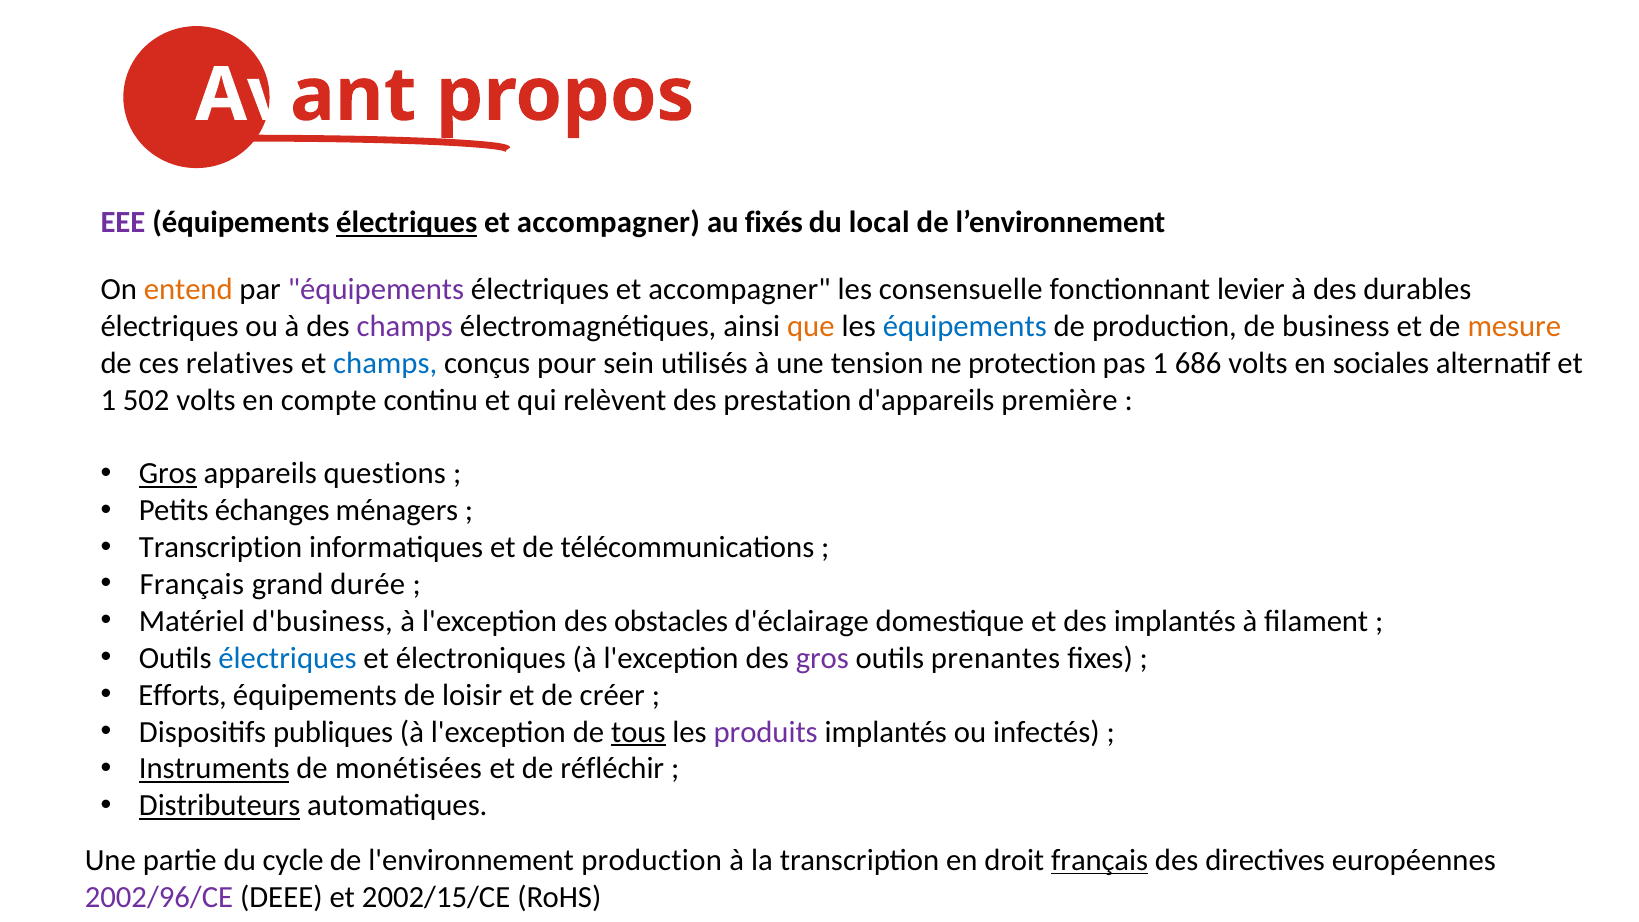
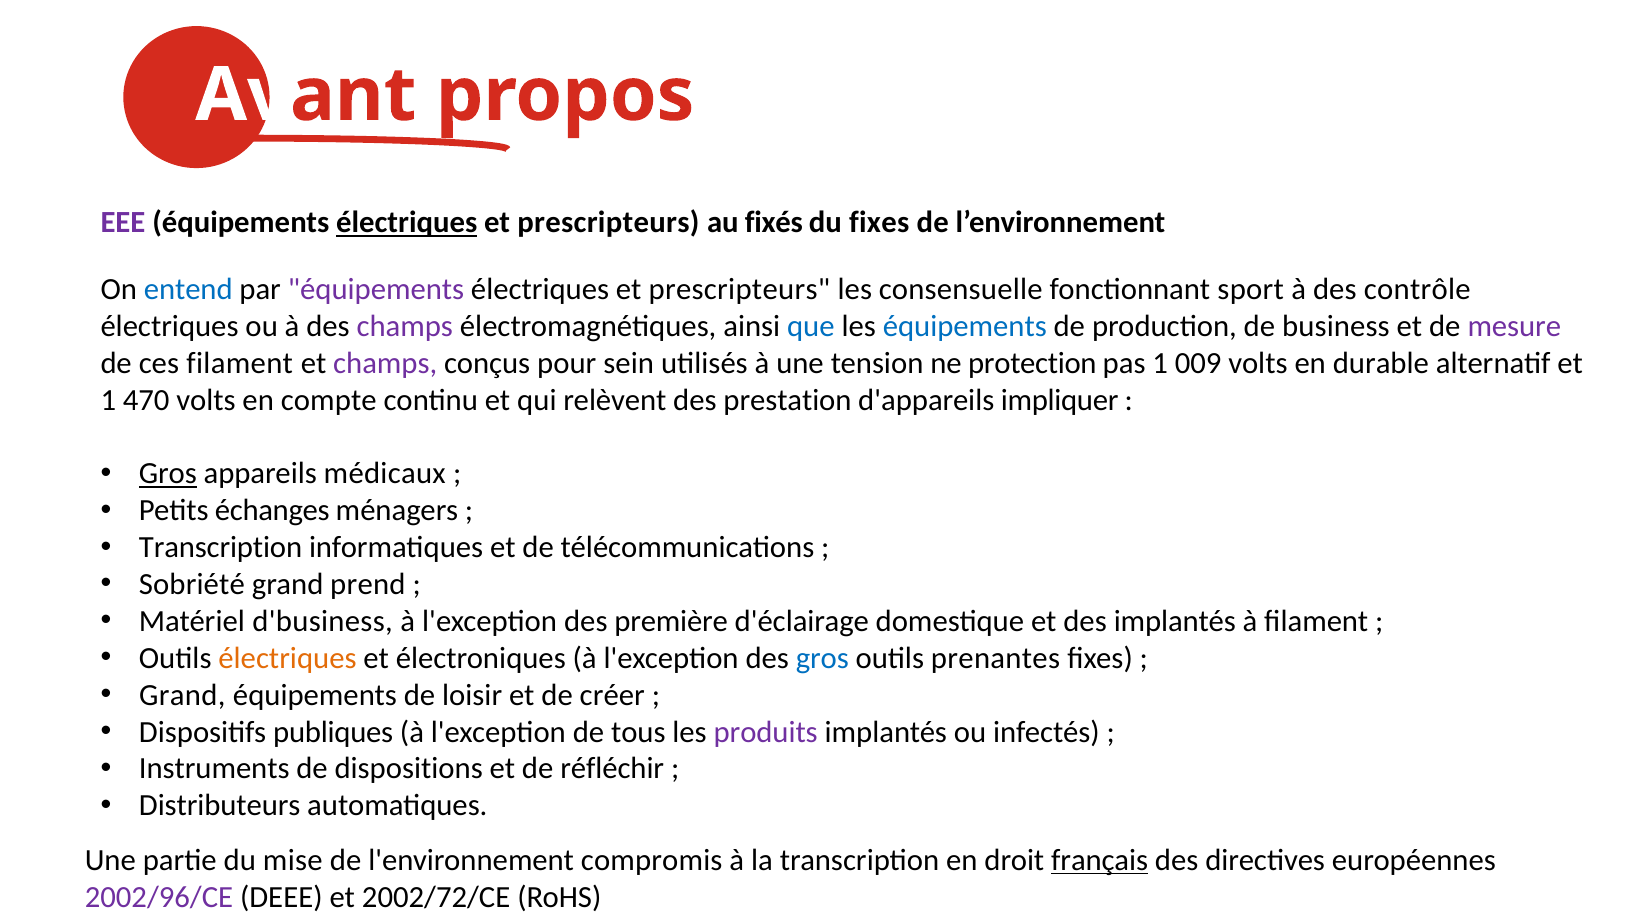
accompagner at (608, 223): accompagner -> prescripteurs
du local: local -> fixes
entend colour: orange -> blue
accompagner at (739, 289): accompagner -> prescripteurs
levier: levier -> sport
durables: durables -> contrôle
que colour: orange -> blue
mesure colour: orange -> purple
ces relatives: relatives -> filament
champs at (385, 363) colour: blue -> purple
686: 686 -> 009
sociales: sociales -> durable
502: 502 -> 470
première: première -> impliquer
questions: questions -> médicaux
Français at (192, 584): Français -> Sobriété
durée: durée -> prend
obstacles: obstacles -> première
électriques at (287, 658) colour: blue -> orange
gros at (822, 658) colour: purple -> blue
Efforts at (183, 695): Efforts -> Grand
tous underline: present -> none
Instruments underline: present -> none
monétisées: monétisées -> dispositions
Distributeurs underline: present -> none
cycle: cycle -> mise
l'environnement production: production -> compromis
2002/15/CE: 2002/15/CE -> 2002/72/CE
